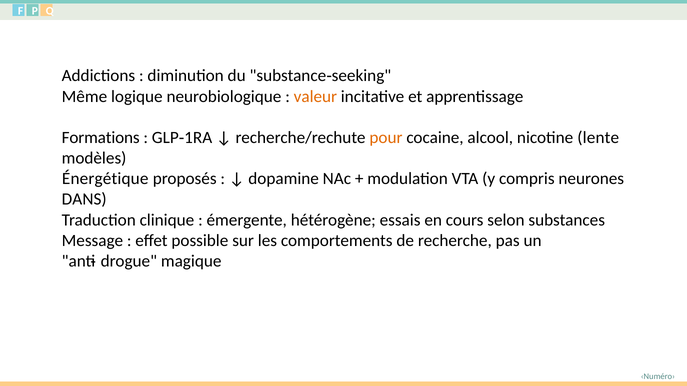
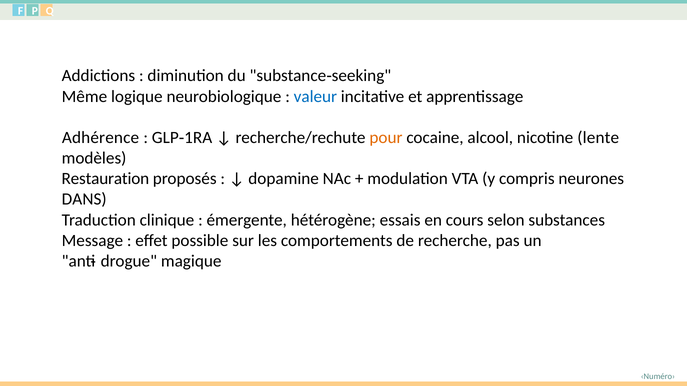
valeur colour: orange -> blue
Formations: Formations -> Adhérence
Énergétique: Énergétique -> Restauration
